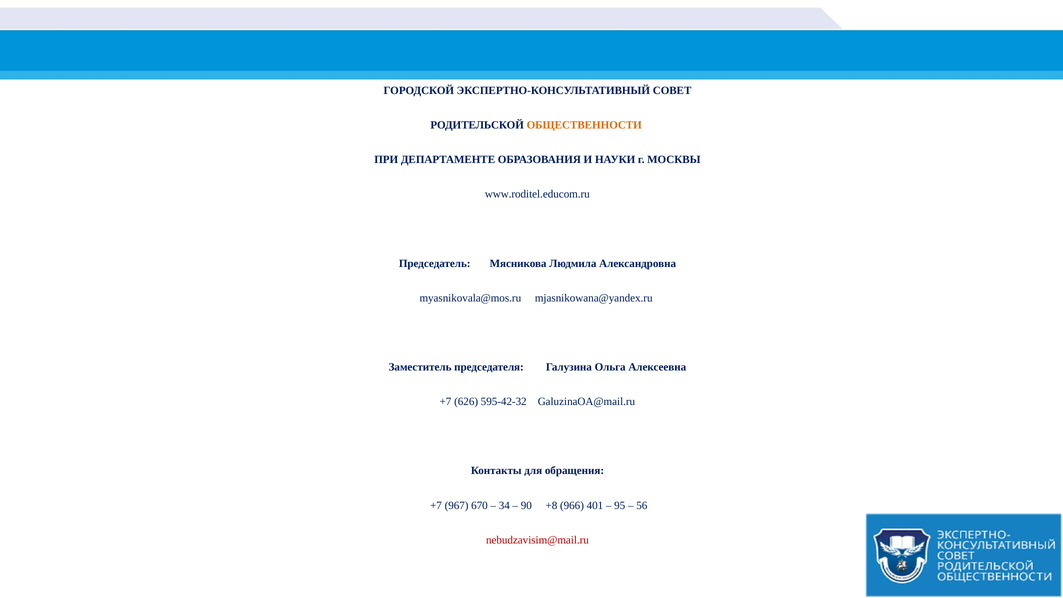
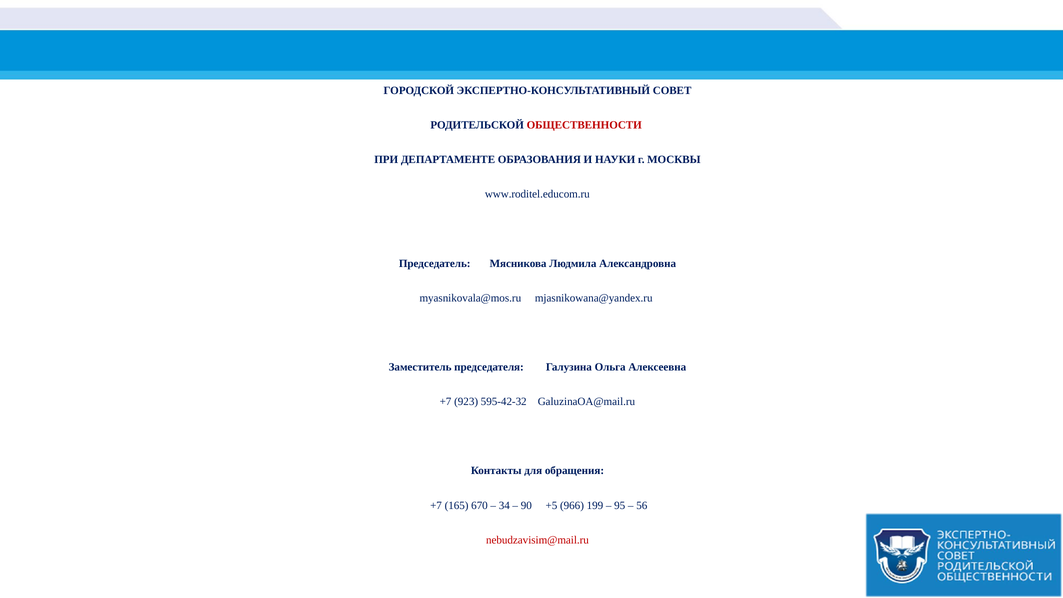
ОБЩЕСТВЕННОСТИ colour: orange -> red
626: 626 -> 923
967: 967 -> 165
+8: +8 -> +5
401: 401 -> 199
